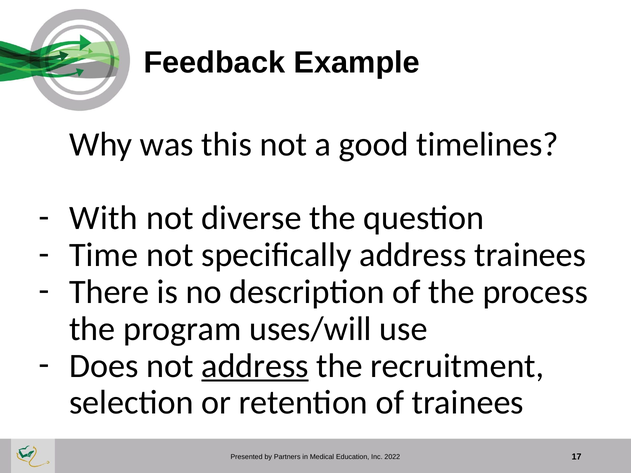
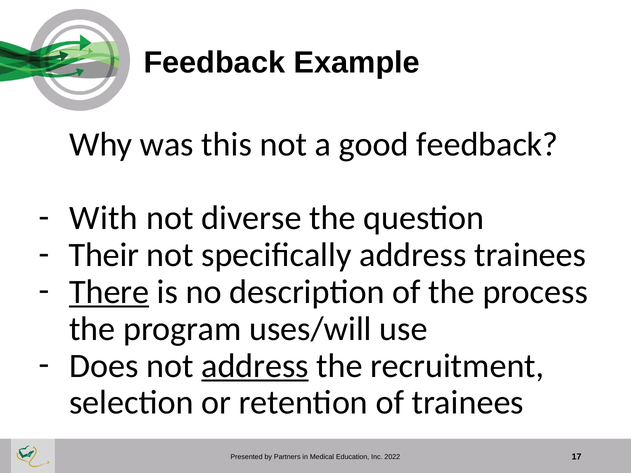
good timelines: timelines -> feedback
Time: Time -> Their
There underline: none -> present
